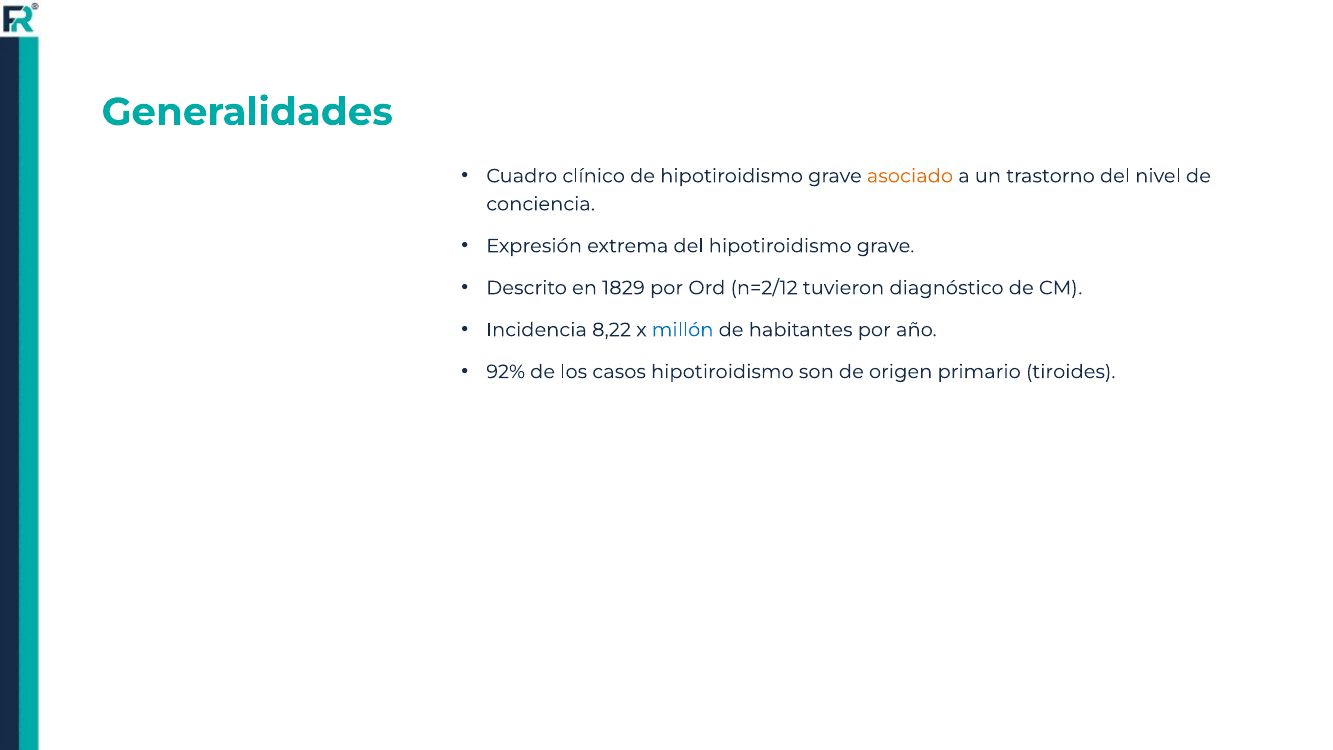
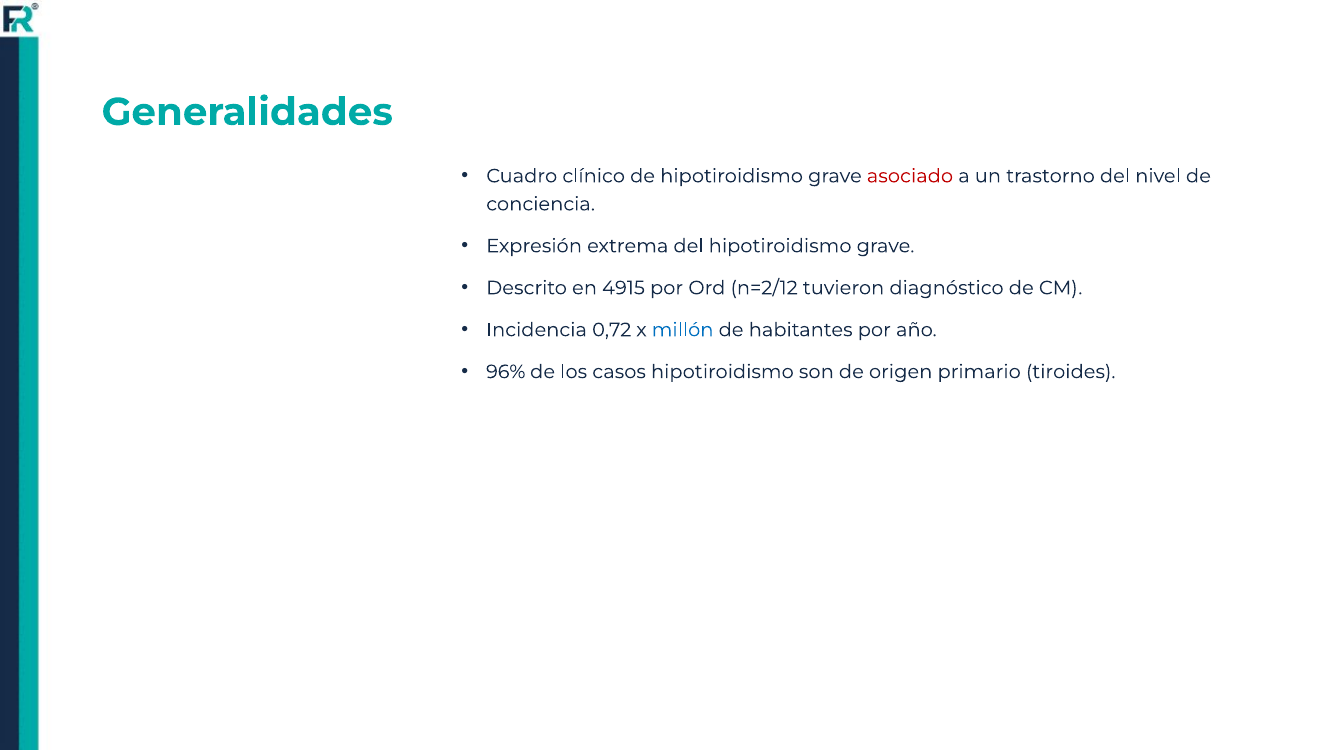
asociado colour: orange -> red
1829: 1829 -> 4915
8,22: 8,22 -> 0,72
92%: 92% -> 96%
